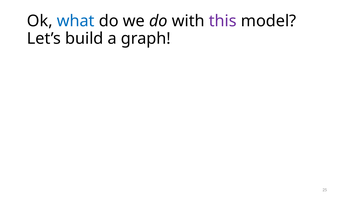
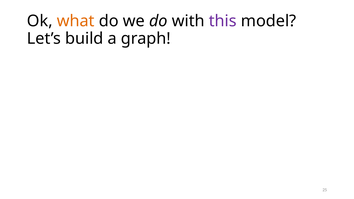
what colour: blue -> orange
